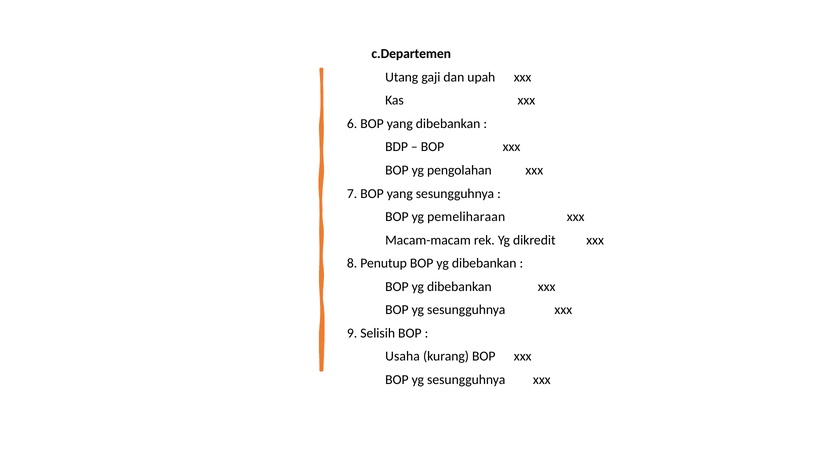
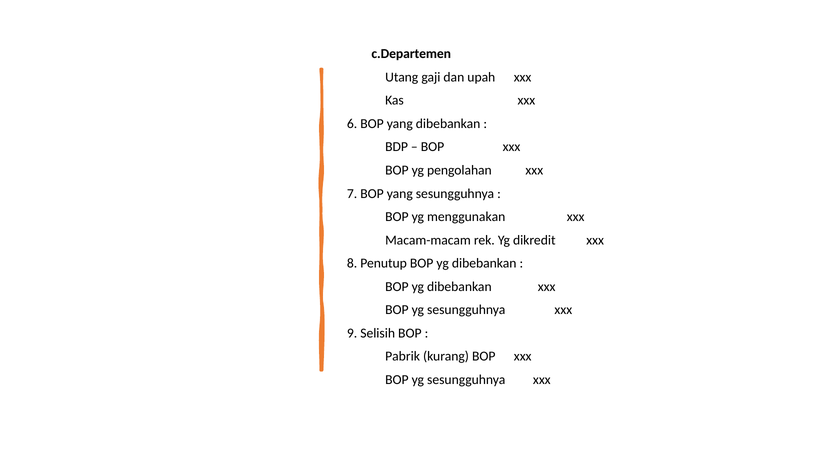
pemeliharaan: pemeliharaan -> menggunakan
Usaha: Usaha -> Pabrik
